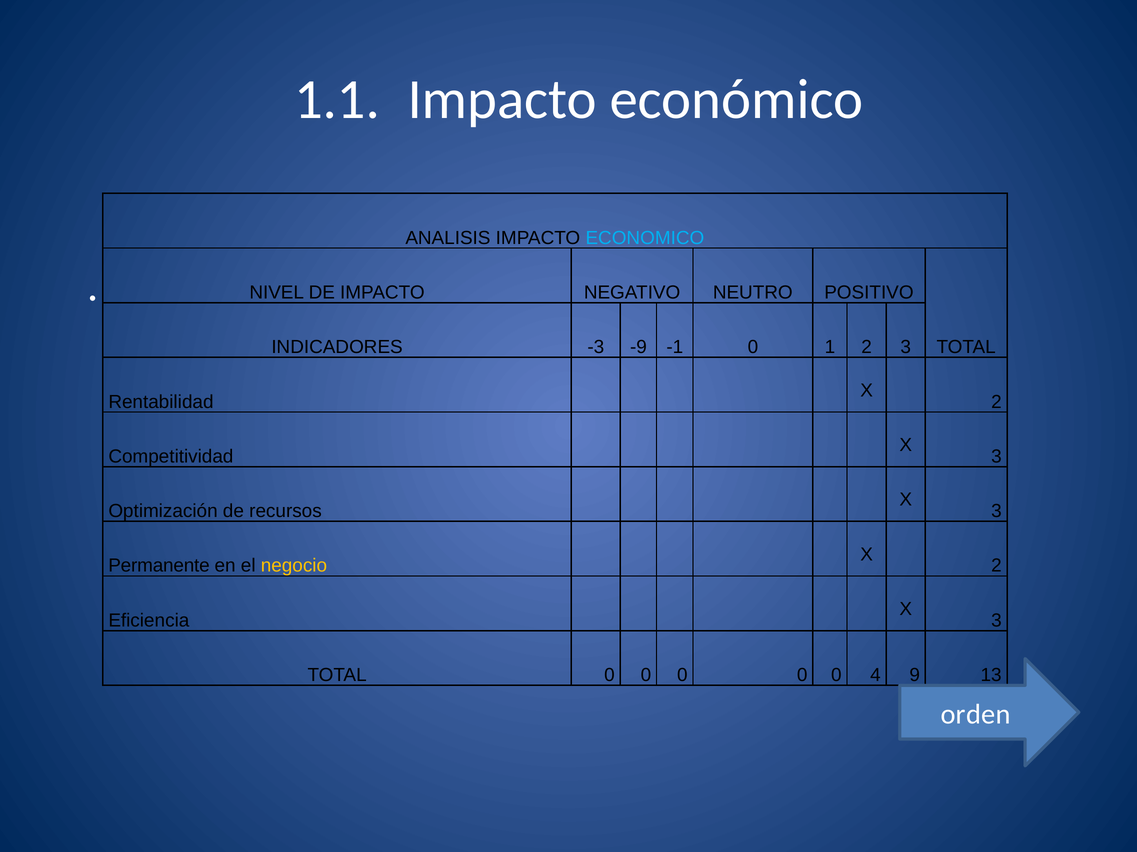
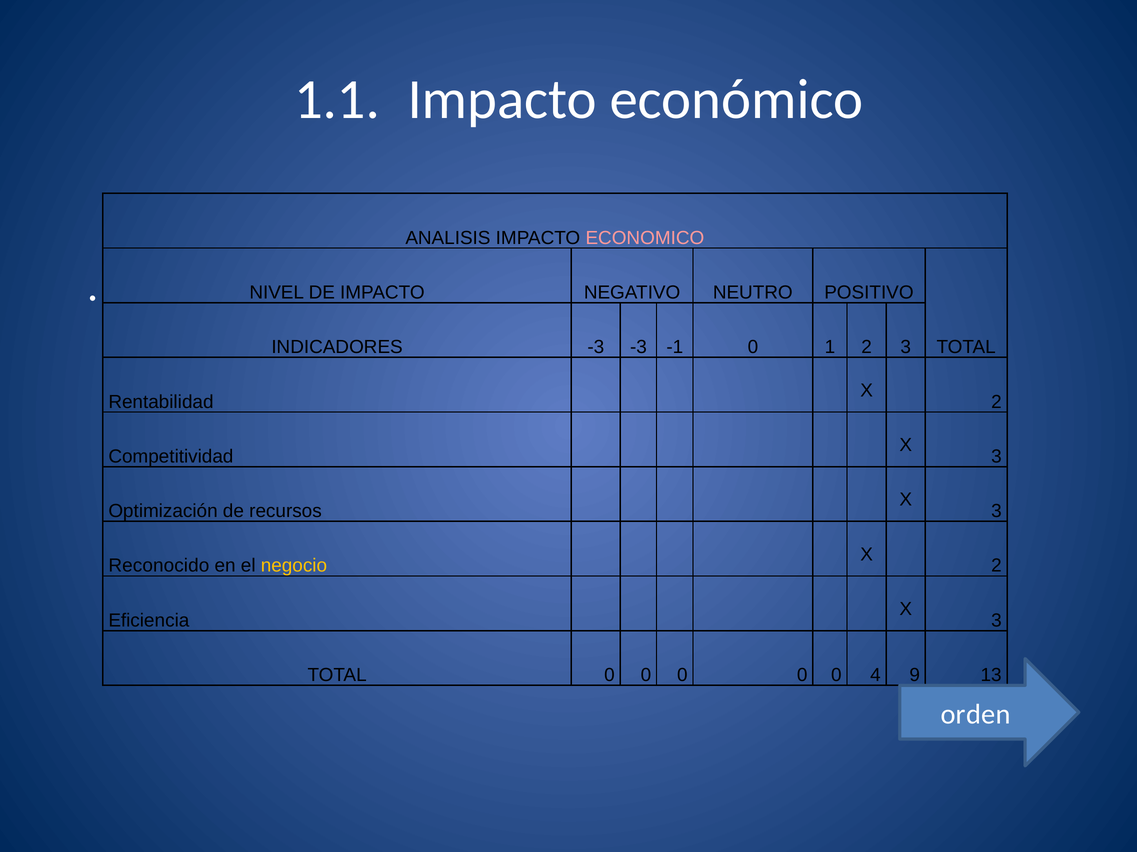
ECONOMICO colour: light blue -> pink
-3 -9: -9 -> -3
Permanente: Permanente -> Reconocido
